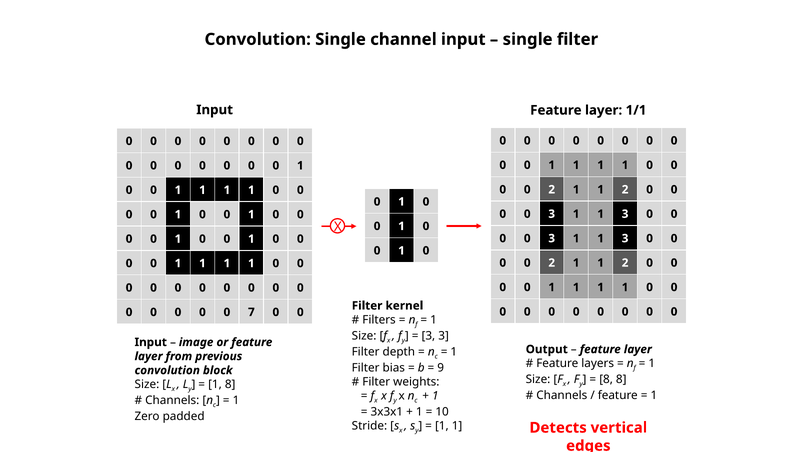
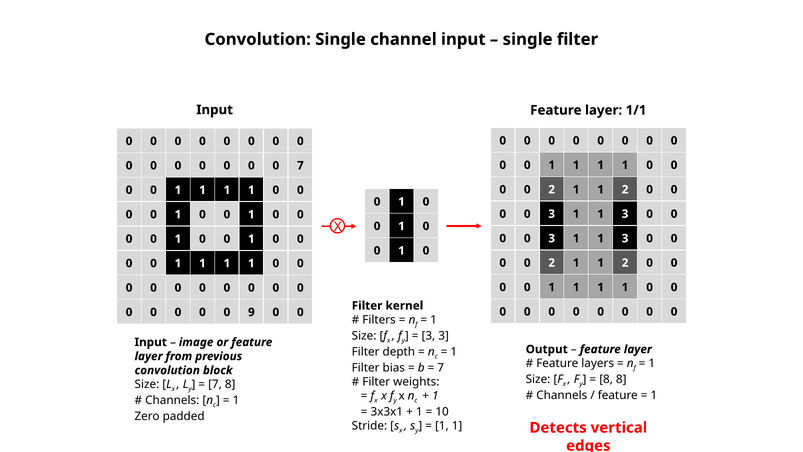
1 at (300, 165): 1 -> 7
7: 7 -> 9
9 at (441, 368): 9 -> 7
1 at (215, 384): 1 -> 7
